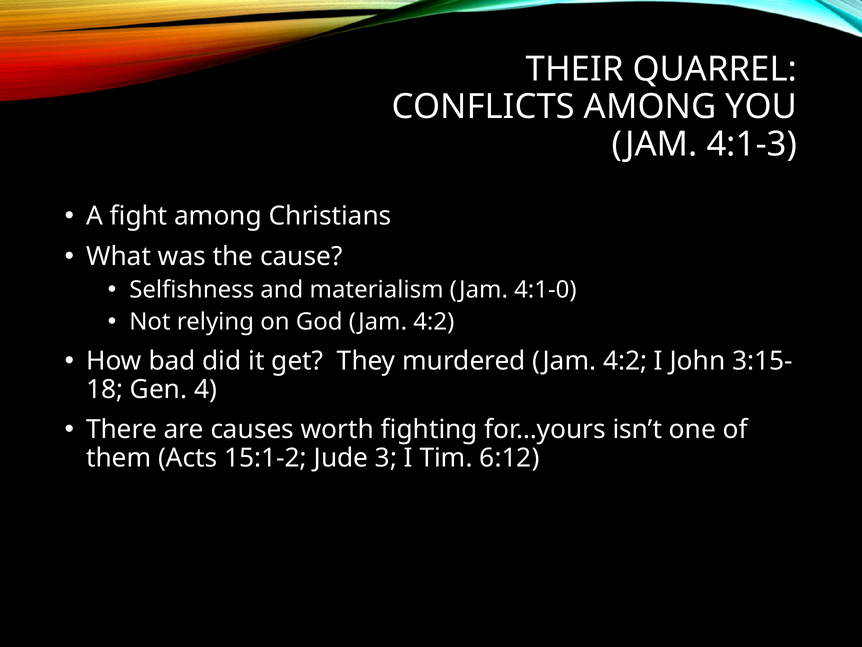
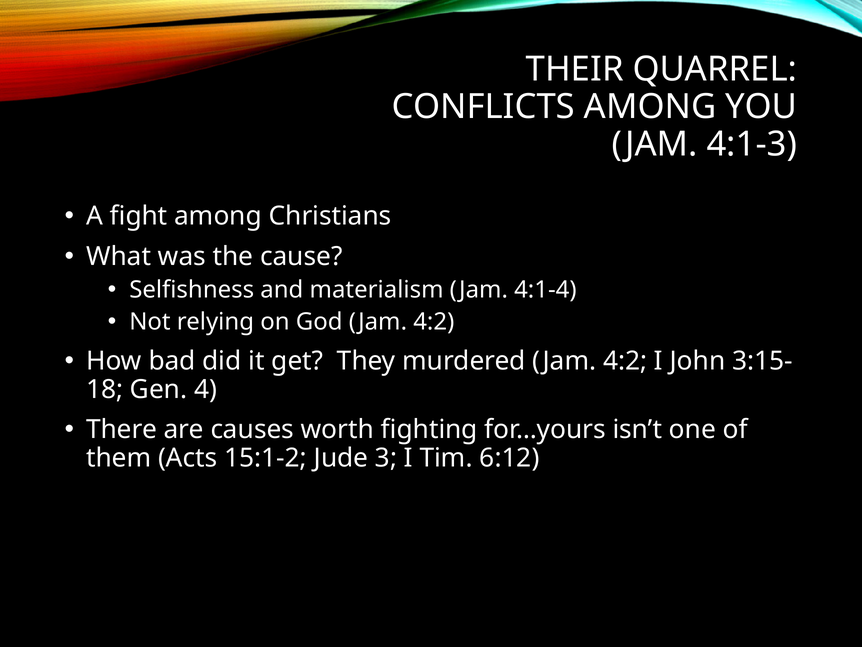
4:1-0: 4:1-0 -> 4:1-4
